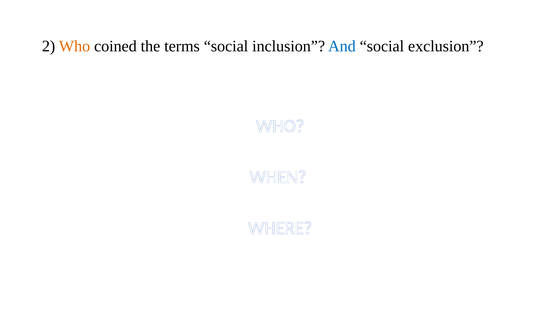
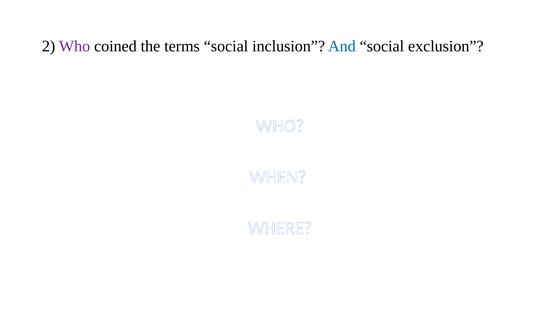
Who at (75, 46) colour: orange -> purple
